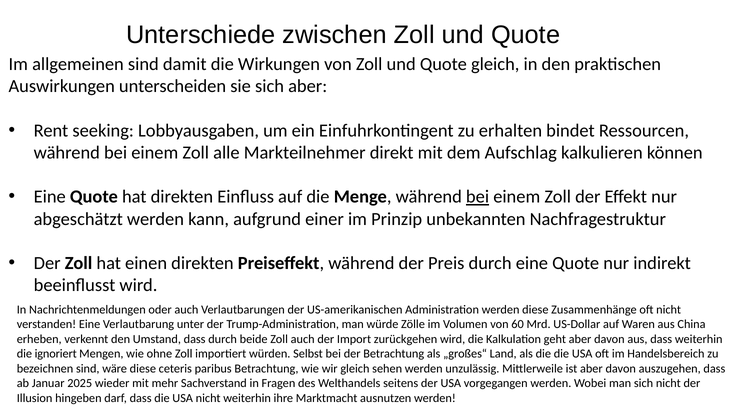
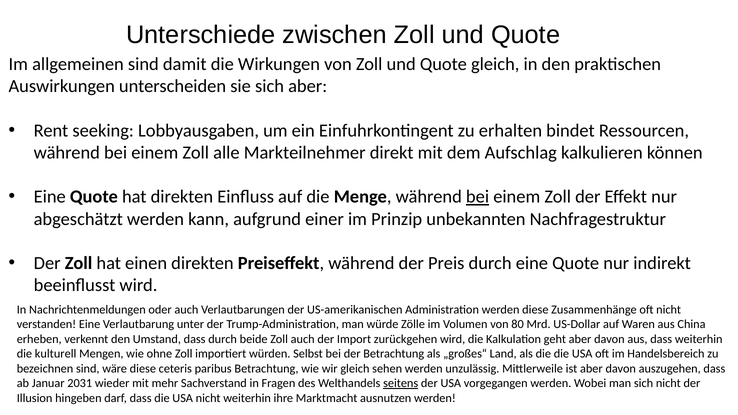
60: 60 -> 80
ignoriert: ignoriert -> kulturell
2025: 2025 -> 2031
seitens underline: none -> present
